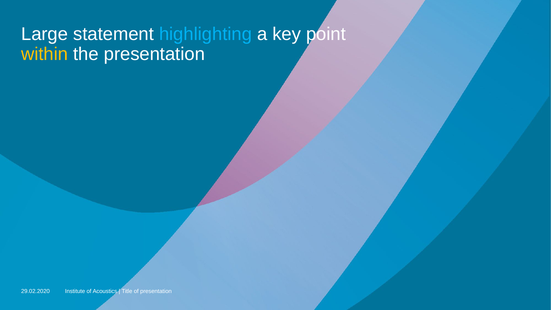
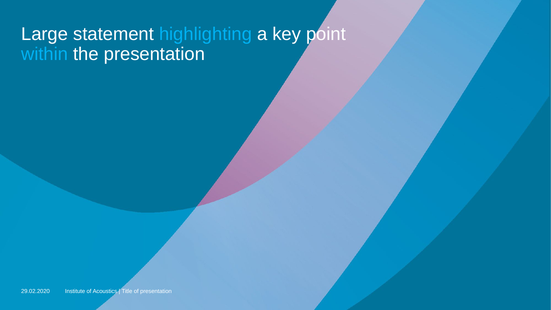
within colour: yellow -> light blue
